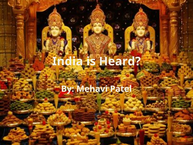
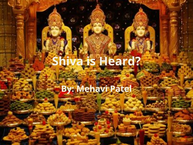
India: India -> Shiva
